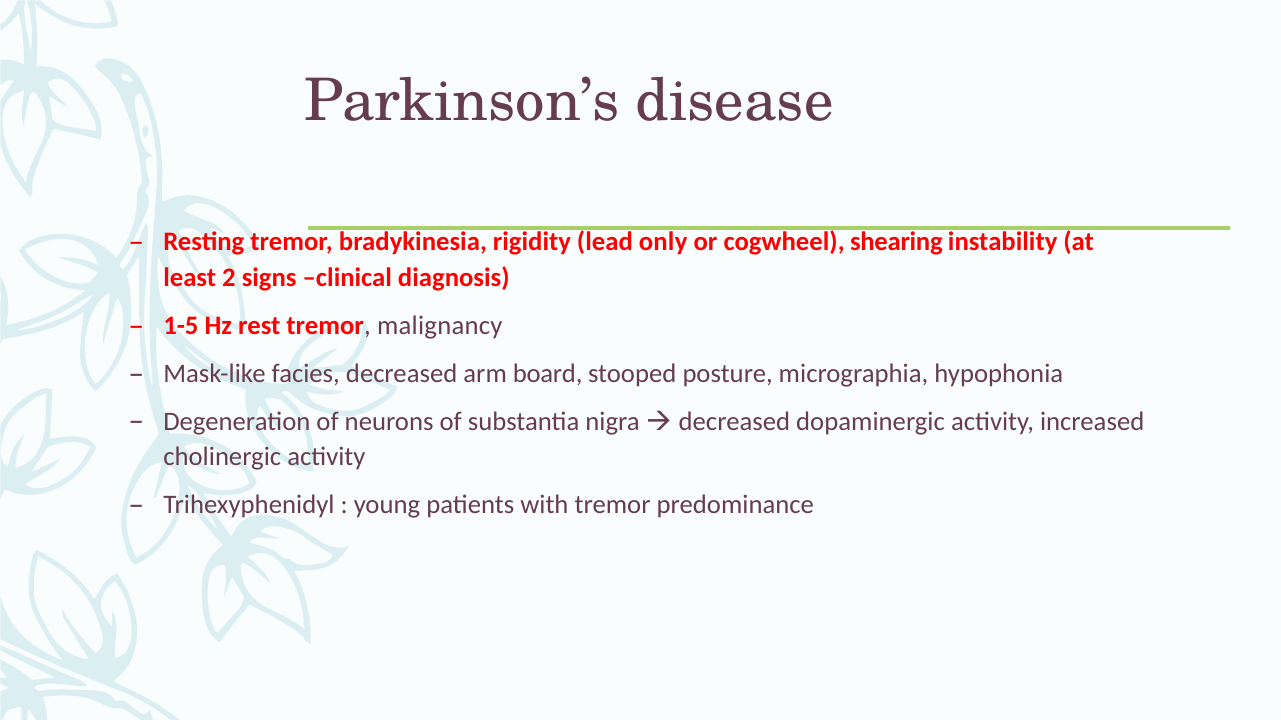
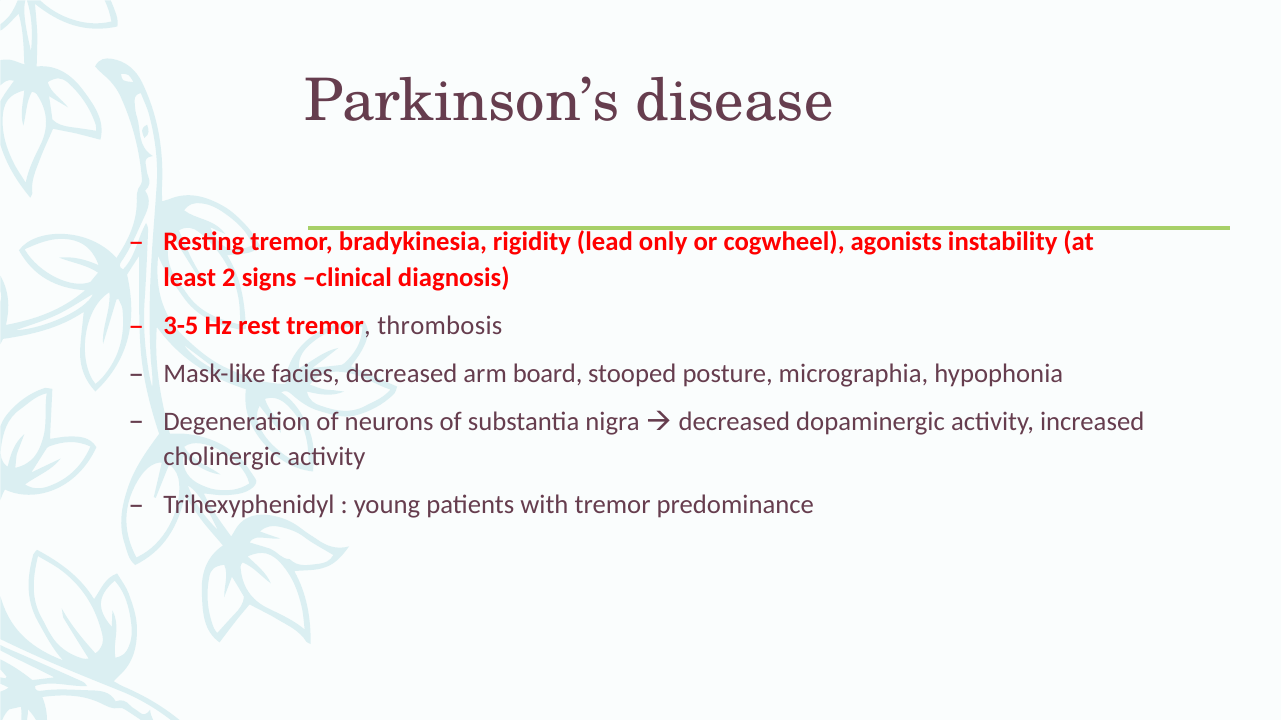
shearing: shearing -> agonists
1-5: 1-5 -> 3-5
malignancy: malignancy -> thrombosis
